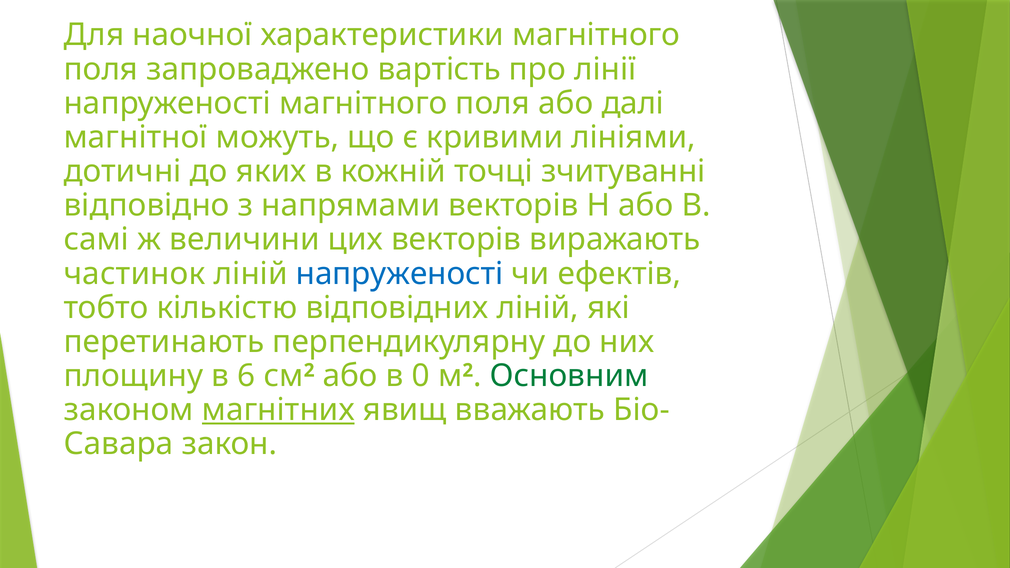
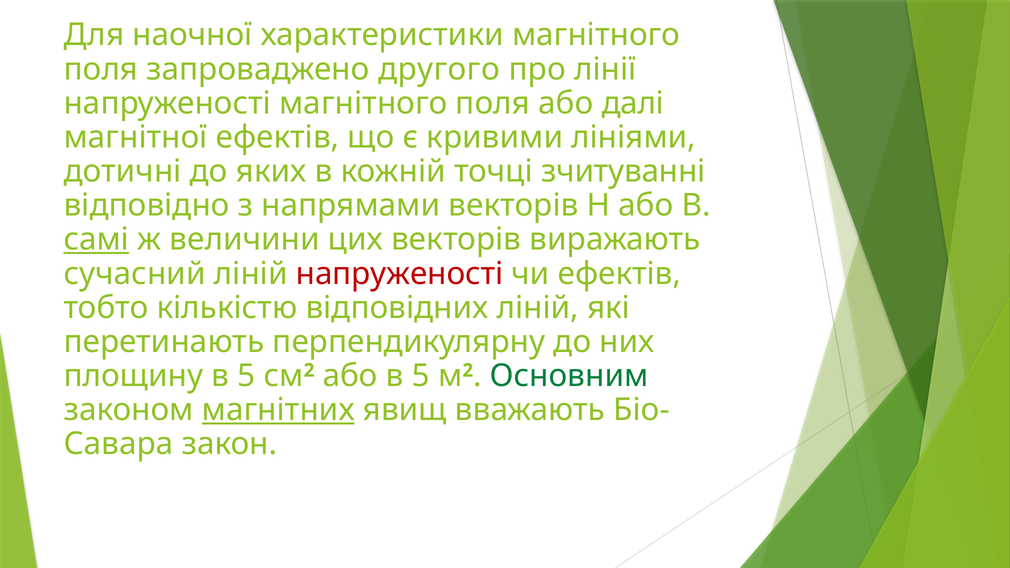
вартість: вартість -> другого
магнітної можуть: можуть -> ефектів
самі underline: none -> present
частинок: частинок -> сучасний
напруженості at (400, 274) colour: blue -> red
площину в 6: 6 -> 5
або в 0: 0 -> 5
